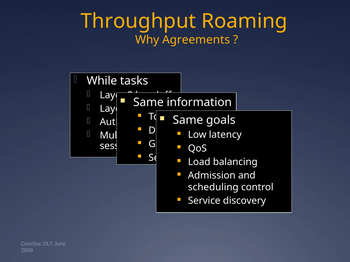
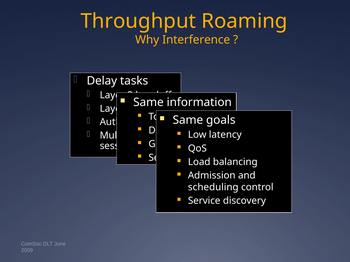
Agreements: Agreements -> Interference
While: While -> Delay
